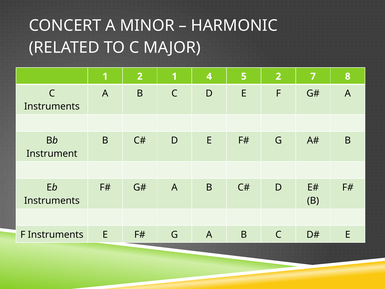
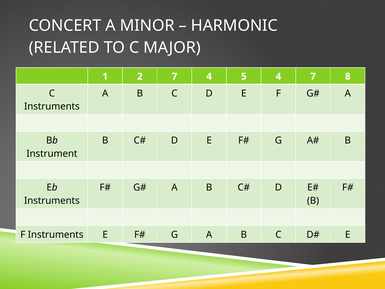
2 1: 1 -> 7
5 2: 2 -> 4
